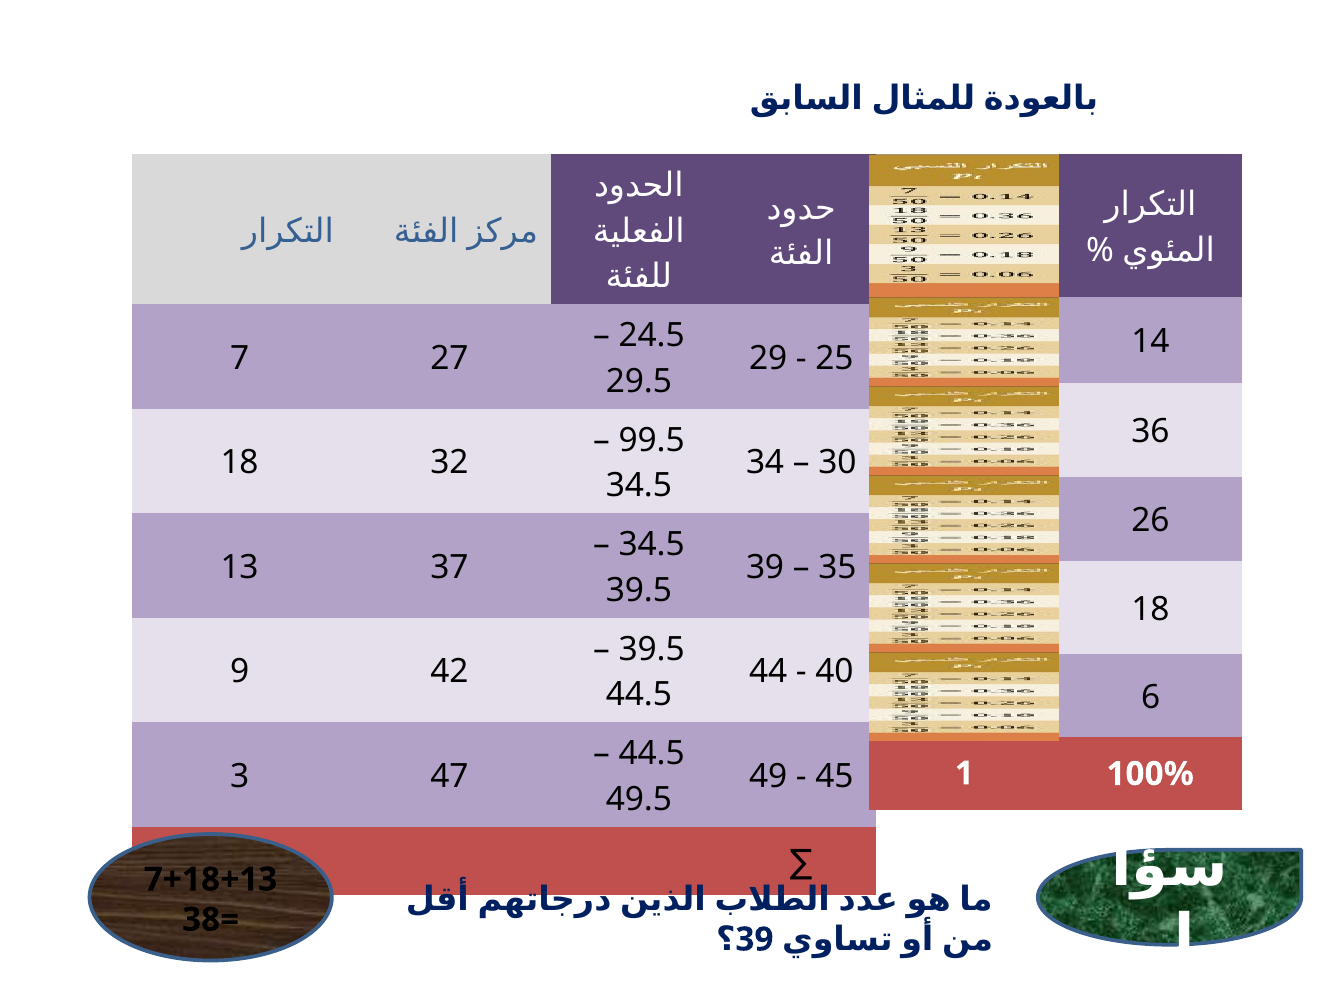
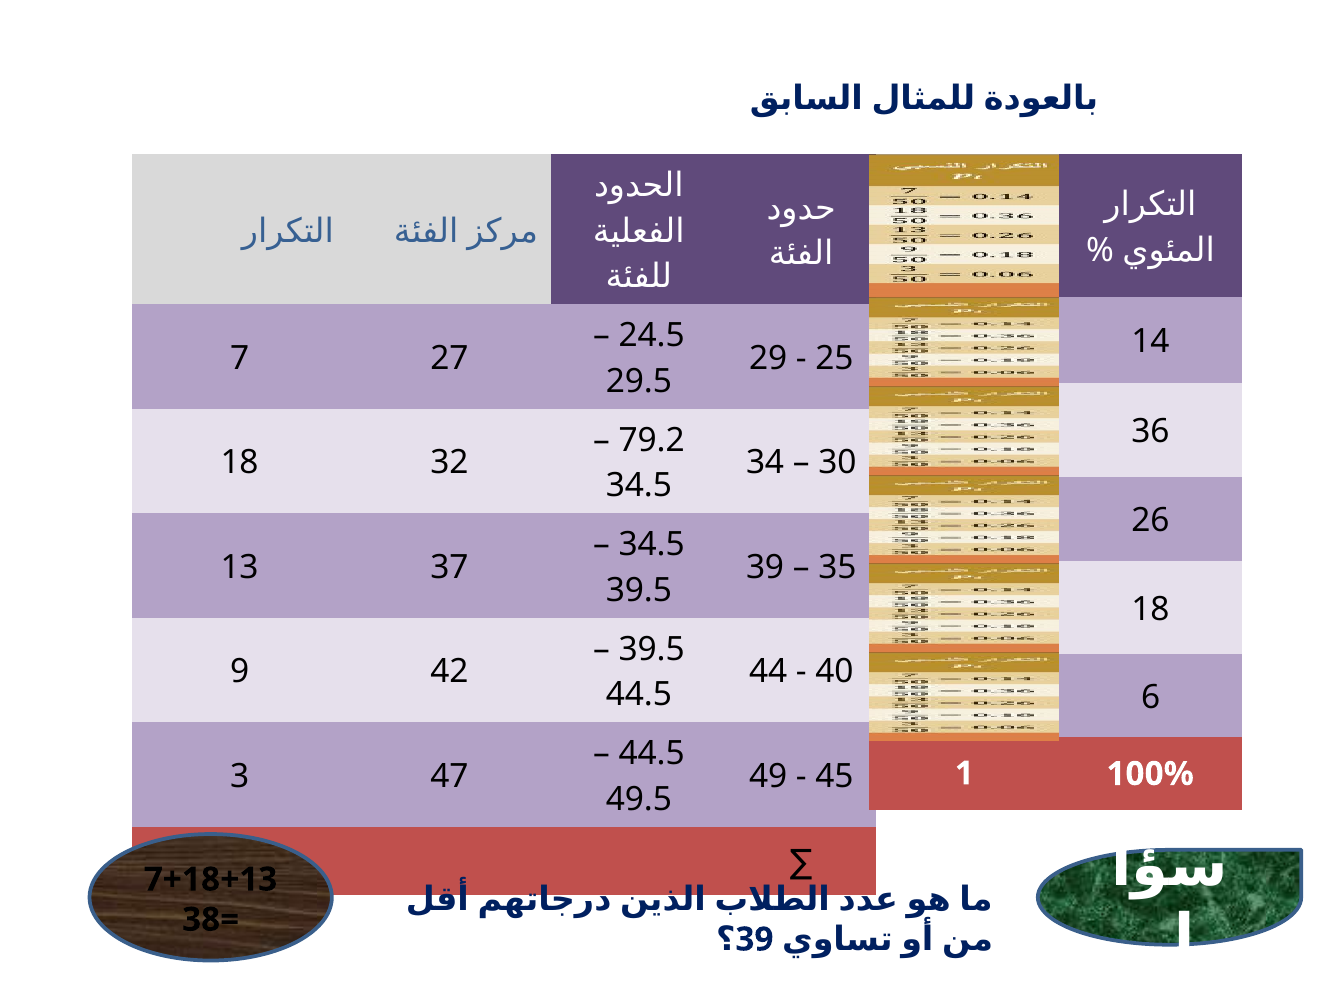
99.5: 99.5 -> 79.2
